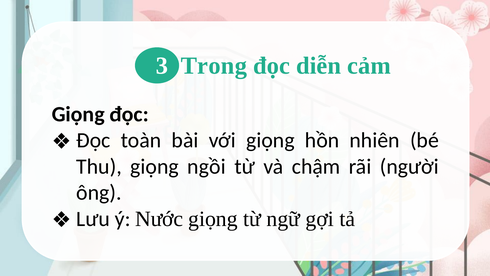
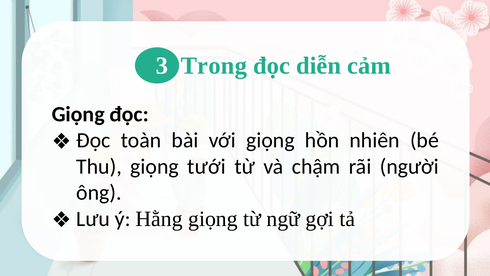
ngồi: ngồi -> tưới
Nước: Nước -> Hằng
